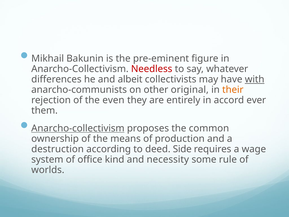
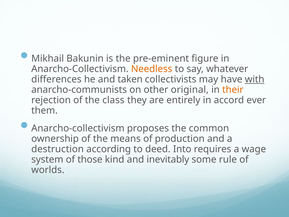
Needless colour: red -> orange
albeit: albeit -> taken
even: even -> class
Anarcho-collectivism at (78, 128) underline: present -> none
Side: Side -> Into
office: office -> those
necessity: necessity -> inevitably
